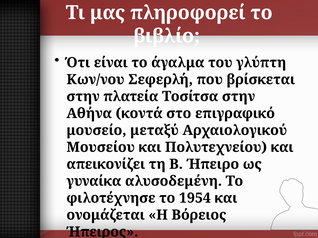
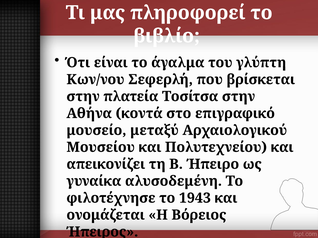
1954: 1954 -> 1943
